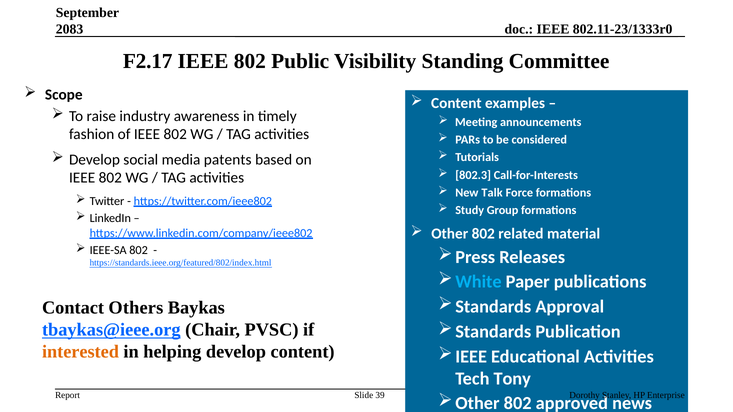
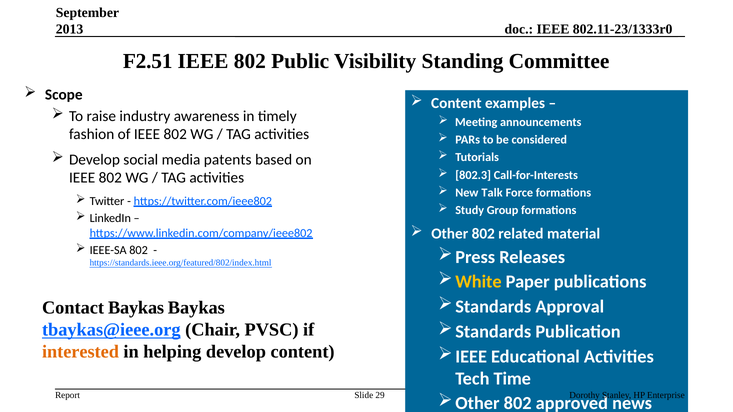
2083: 2083 -> 2013
F2.17: F2.17 -> F2.51
White colour: light blue -> yellow
Contact Others: Others -> Baykas
Tony: Tony -> Time
39: 39 -> 29
